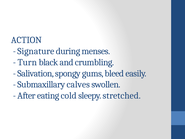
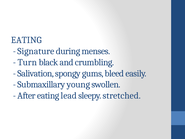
ACTION at (26, 40): ACTION -> EATING
calves: calves -> young
cold: cold -> lead
